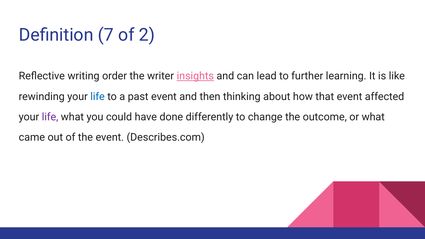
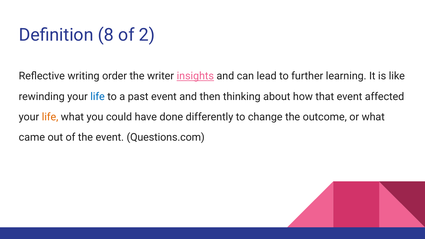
7: 7 -> 8
life at (50, 117) colour: purple -> orange
Describes.com: Describes.com -> Questions.com
